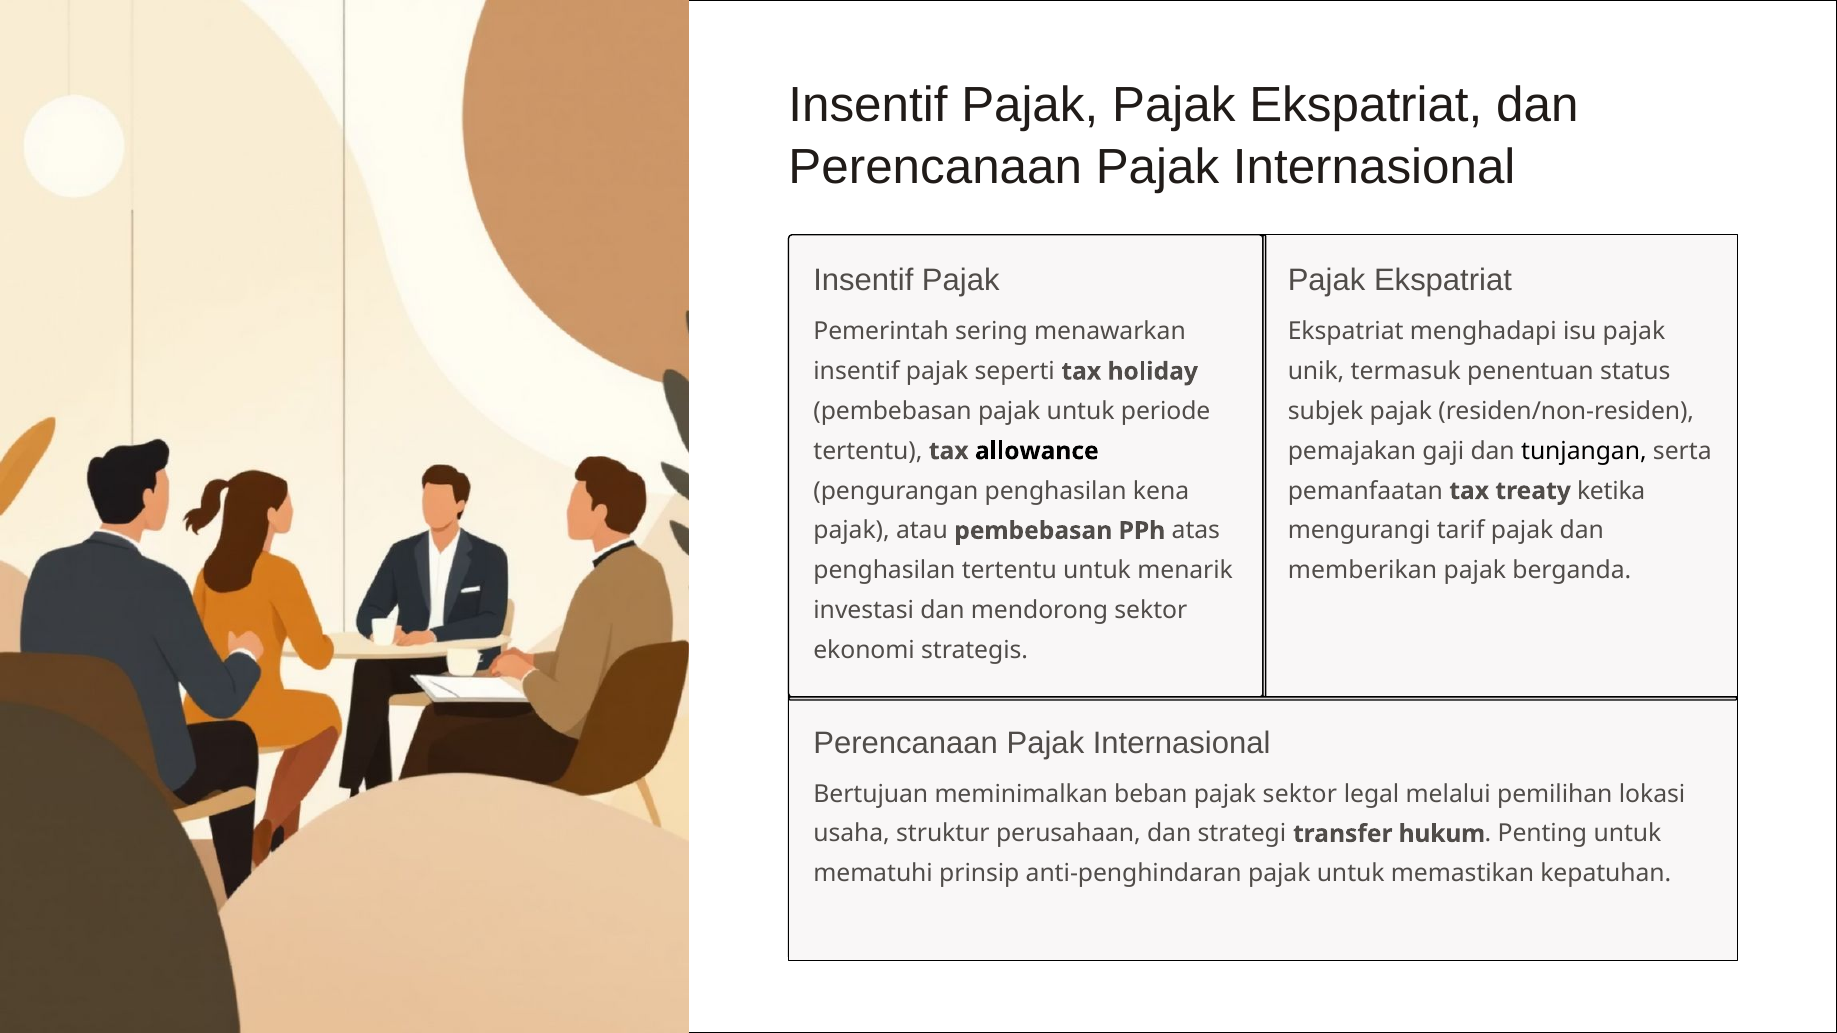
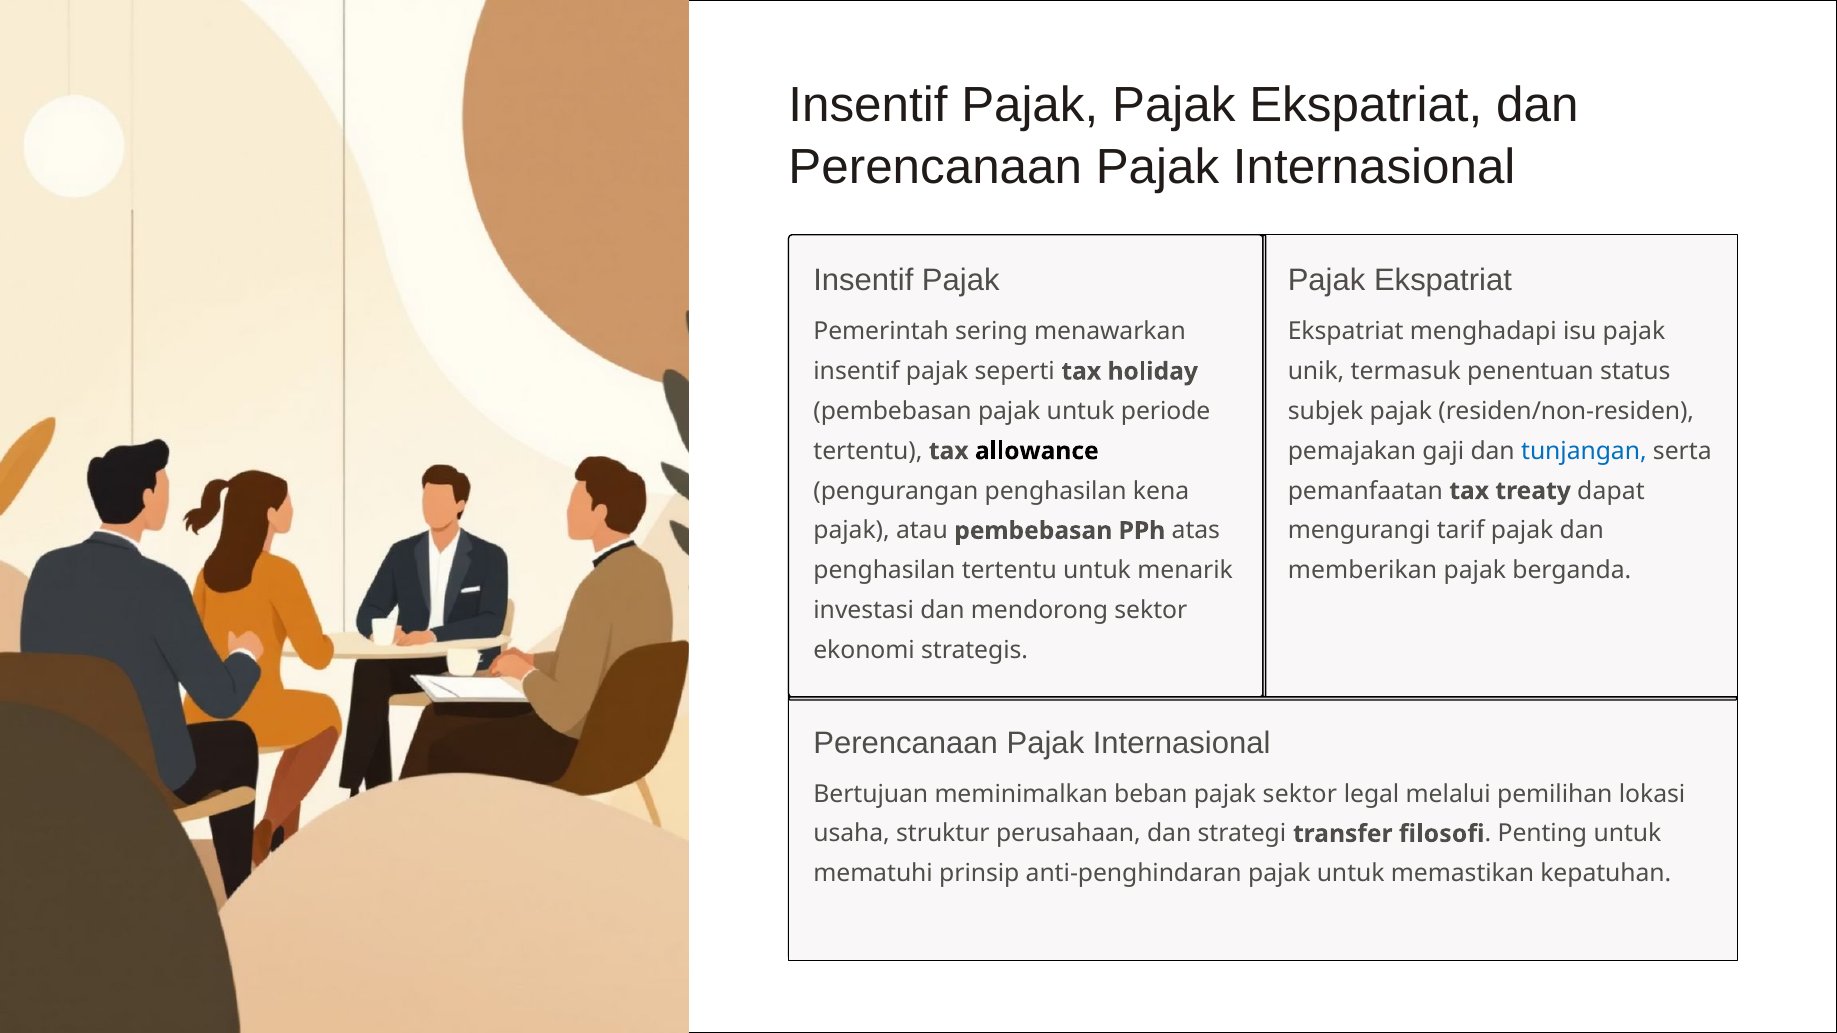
tunjangan colour: black -> blue
ketika: ketika -> dapat
hukum: hukum -> filosofi
